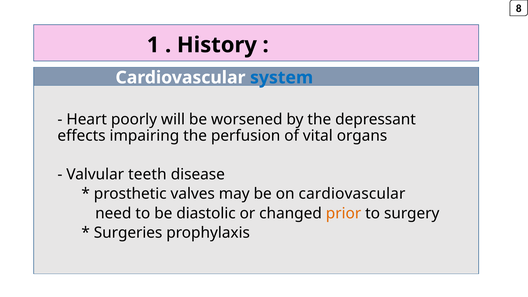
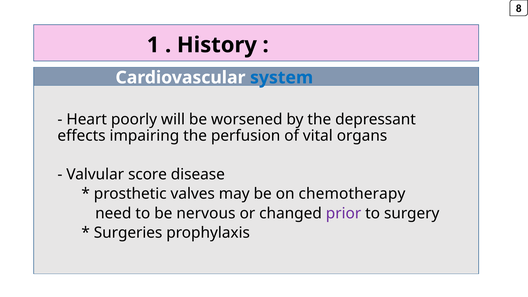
teeth: teeth -> score
on cardiovascular: cardiovascular -> chemotherapy
diastolic: diastolic -> nervous
prior colour: orange -> purple
